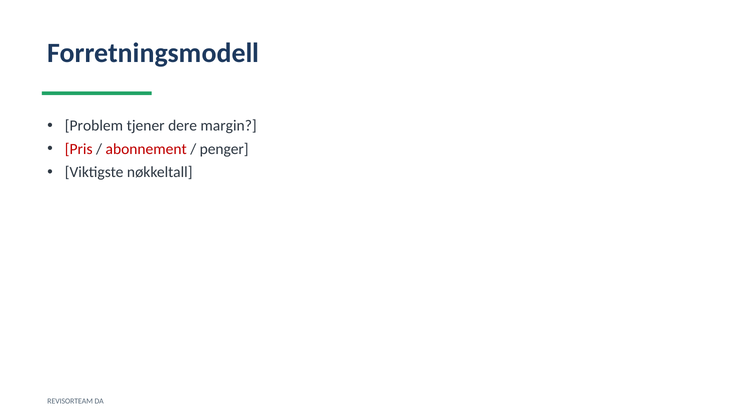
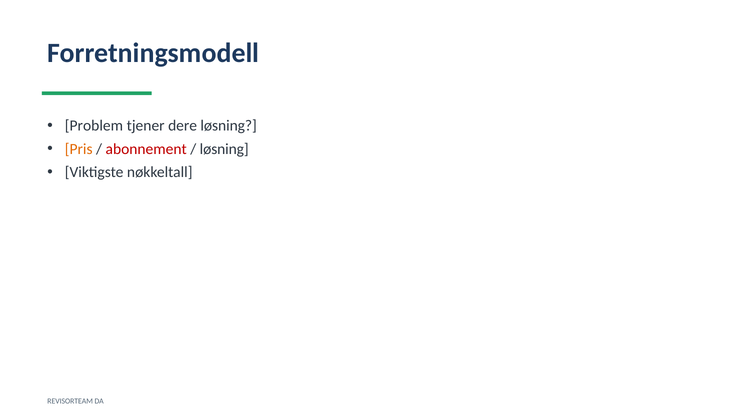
dere margin: margin -> løsning
Pris colour: red -> orange
penger at (224, 149): penger -> løsning
